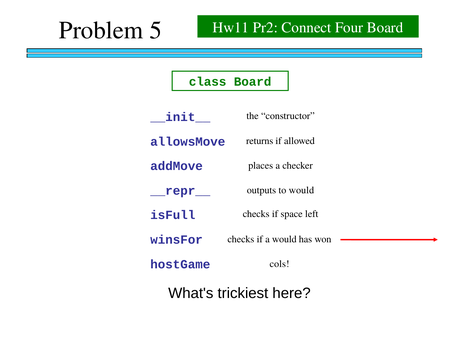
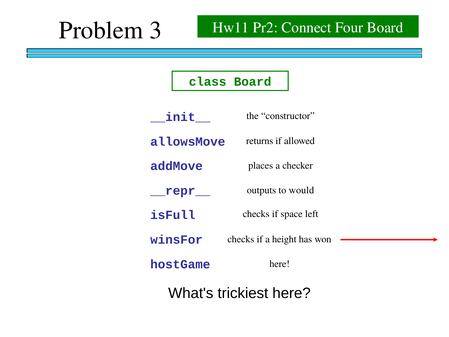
5: 5 -> 3
a would: would -> height
hostGame cols: cols -> here
